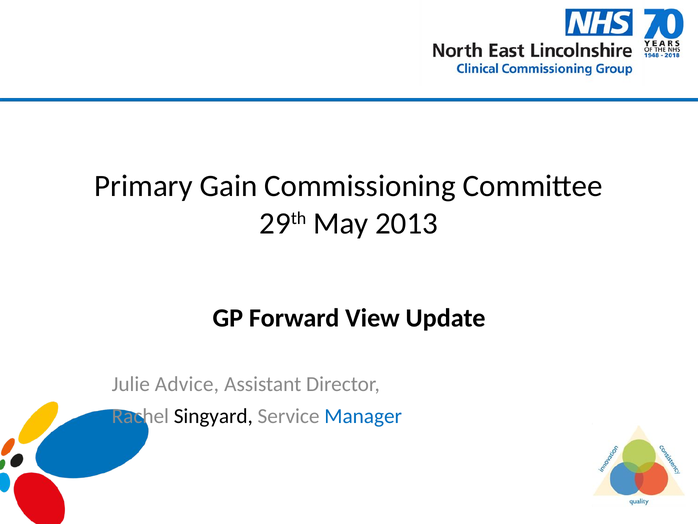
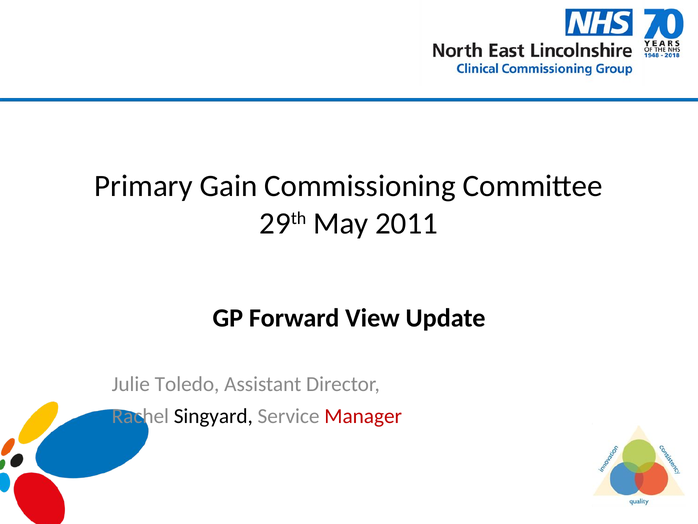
2013: 2013 -> 2011
Advice: Advice -> Toledo
Manager colour: blue -> red
